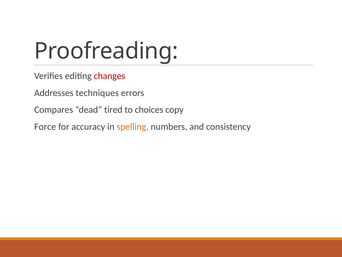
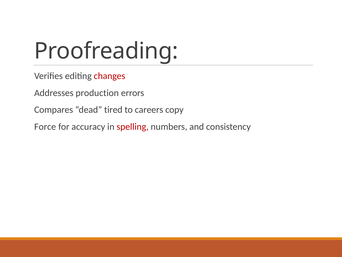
techniques: techniques -> production
choices: choices -> careers
spelling colour: orange -> red
